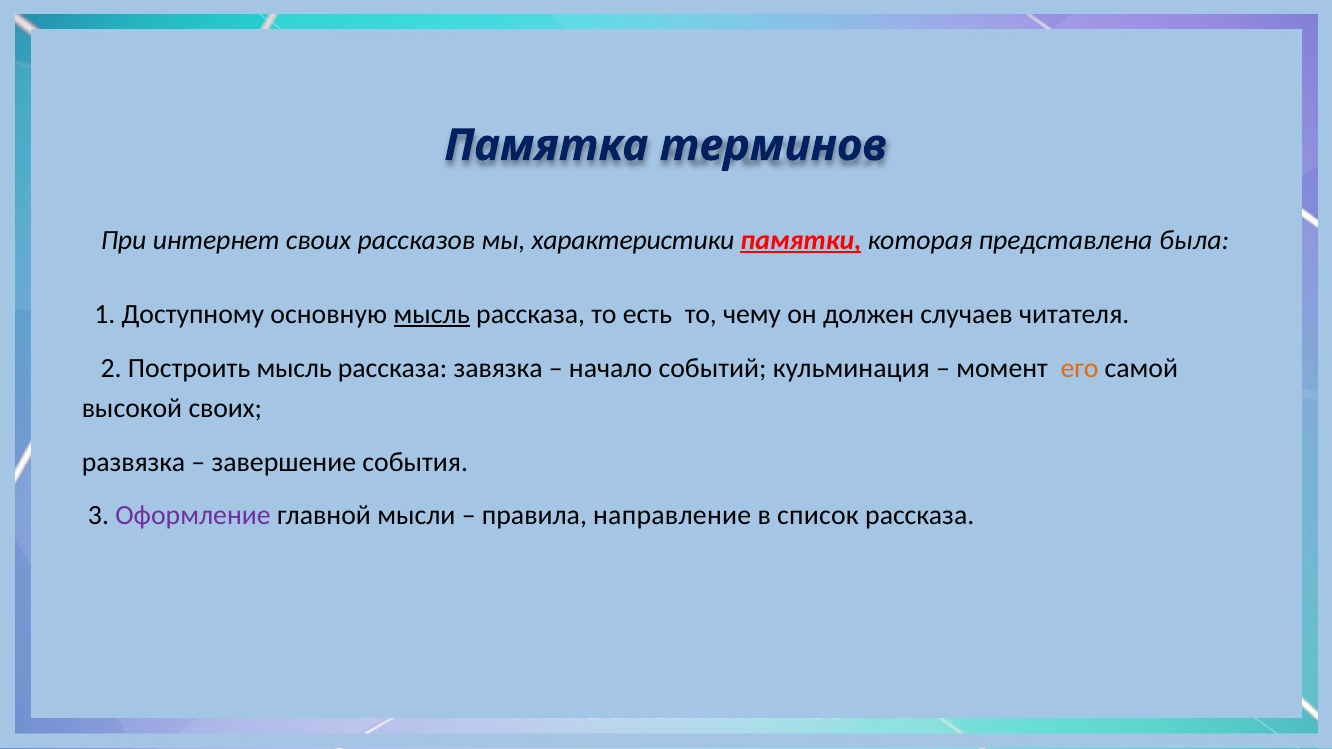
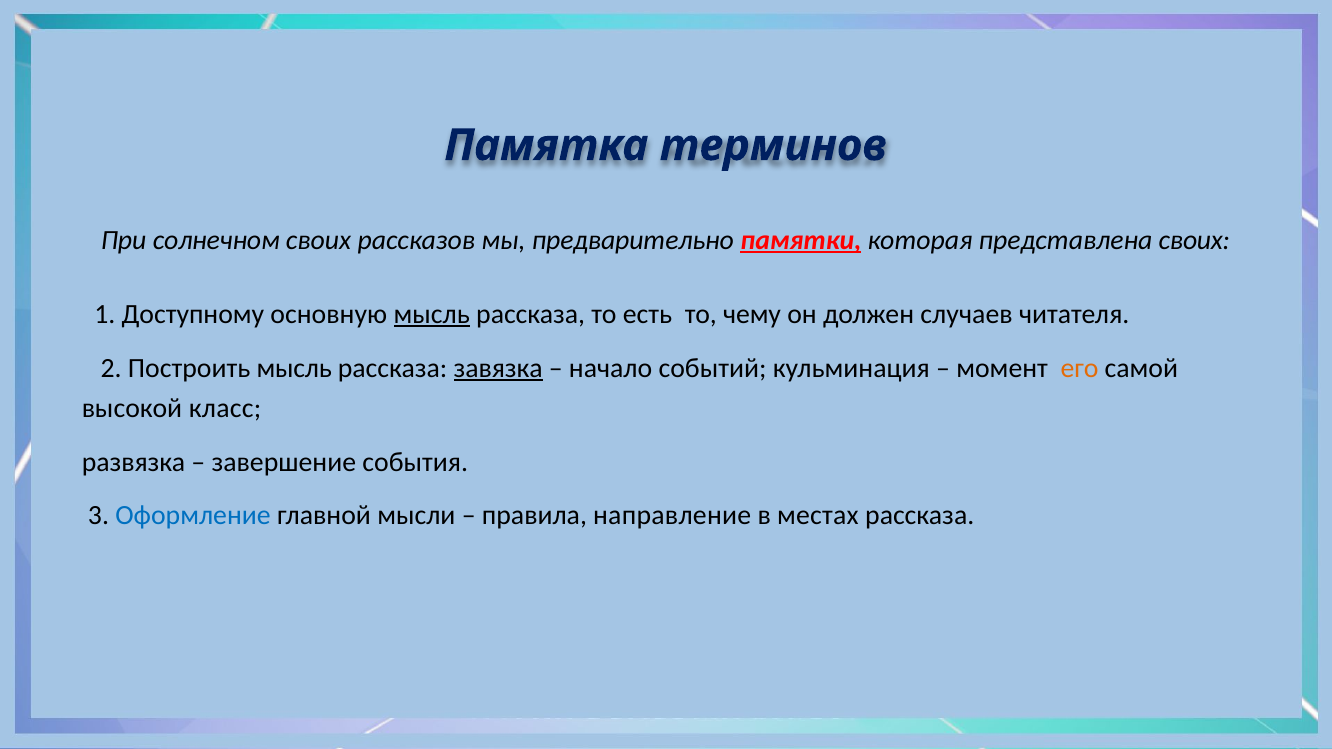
интернет: интернет -> солнечном
характеристики: характеристики -> предварительно
представлена была: была -> своих
завязка underline: none -> present
высокой своих: своих -> класс
Оформление colour: purple -> blue
список: список -> местах
